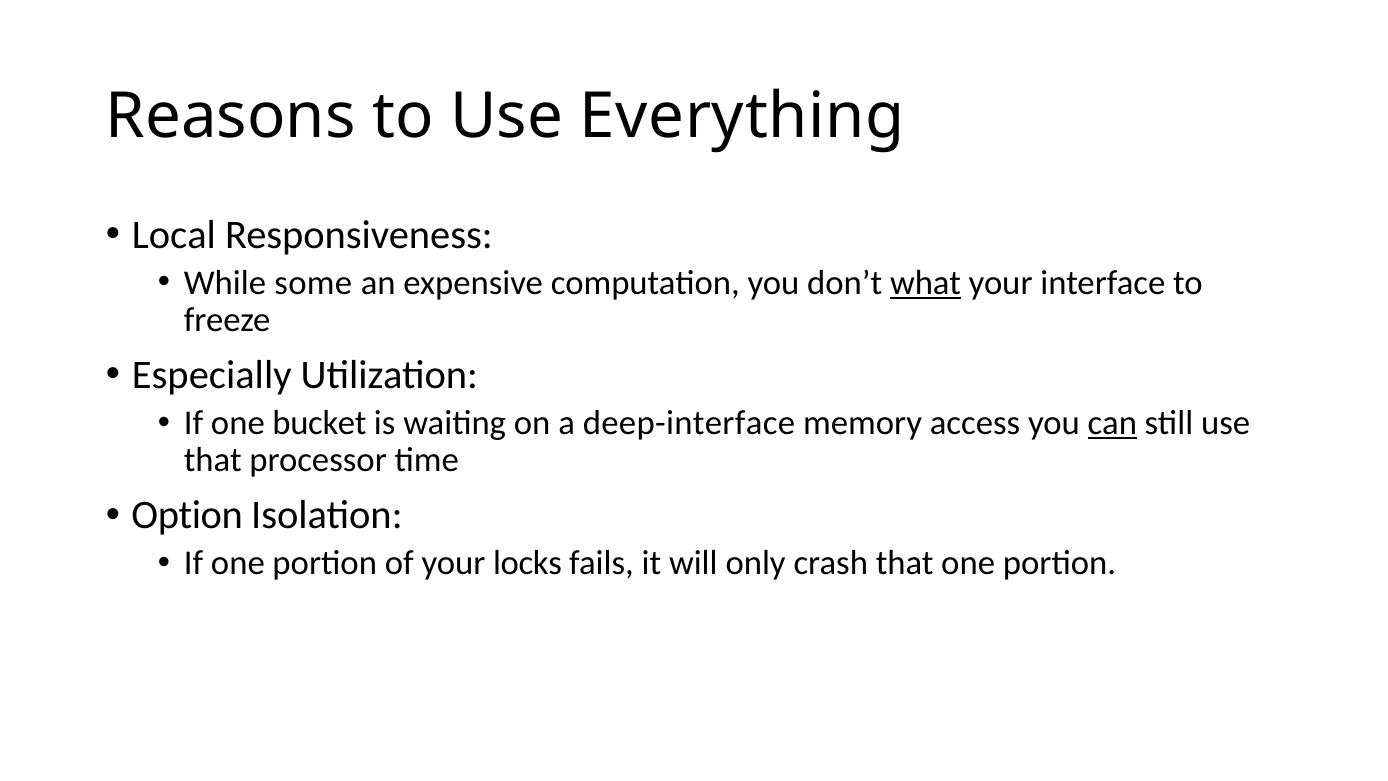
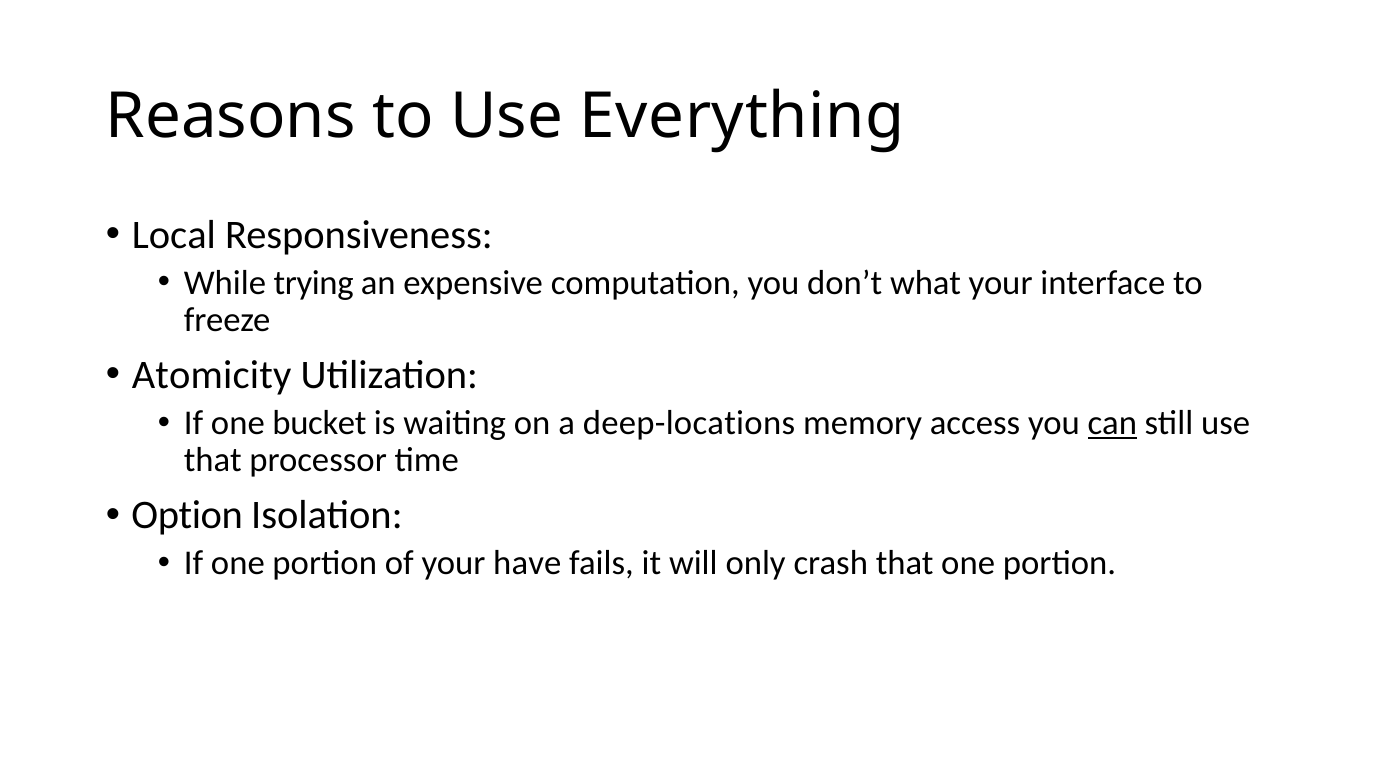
some: some -> trying
what underline: present -> none
Especially: Especially -> Atomicity
deep-interface: deep-interface -> deep-locations
locks: locks -> have
